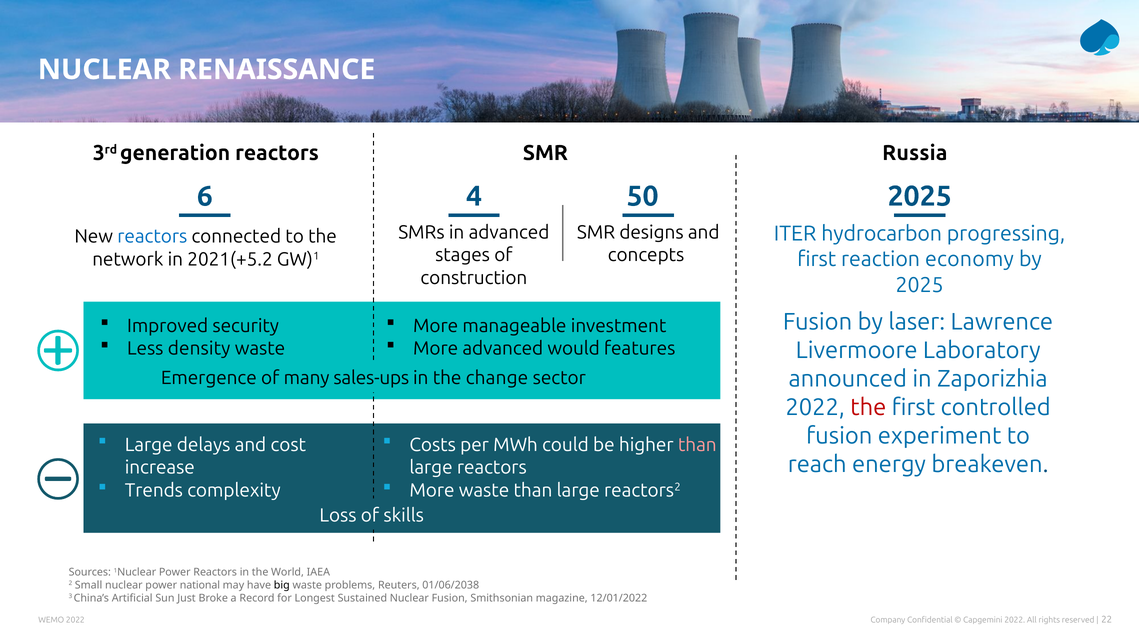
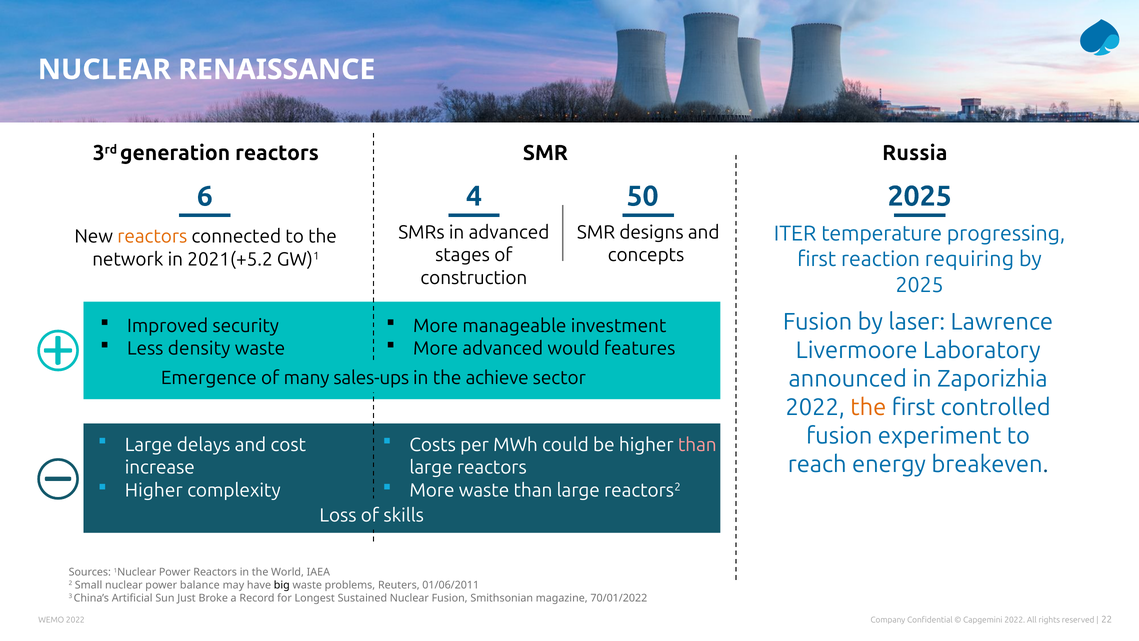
hydrocarbon: hydrocarbon -> temperature
reactors at (152, 236) colour: blue -> orange
economy: economy -> requiring
change: change -> achieve
the at (868, 407) colour: red -> orange
Trends at (154, 490): Trends -> Higher
national: national -> balance
01/06/2038: 01/06/2038 -> 01/06/2011
12/01/2022: 12/01/2022 -> 70/01/2022
